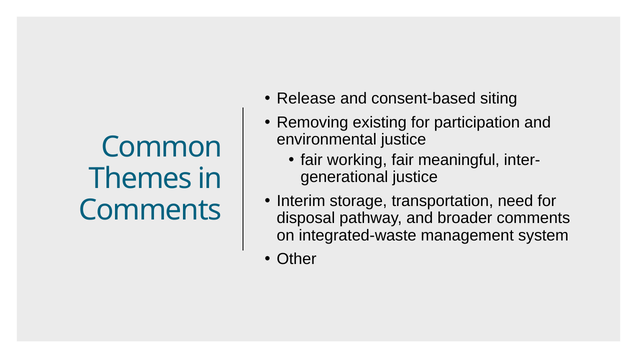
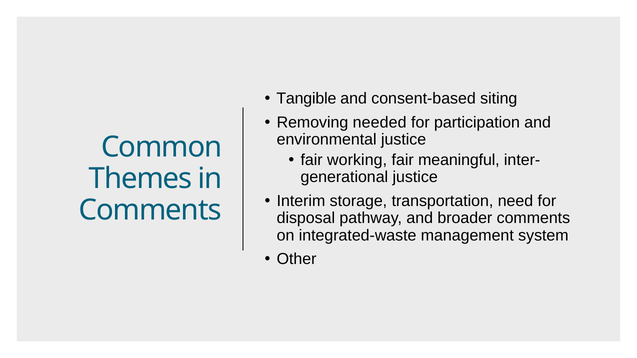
Release: Release -> Tangible
existing: existing -> needed
